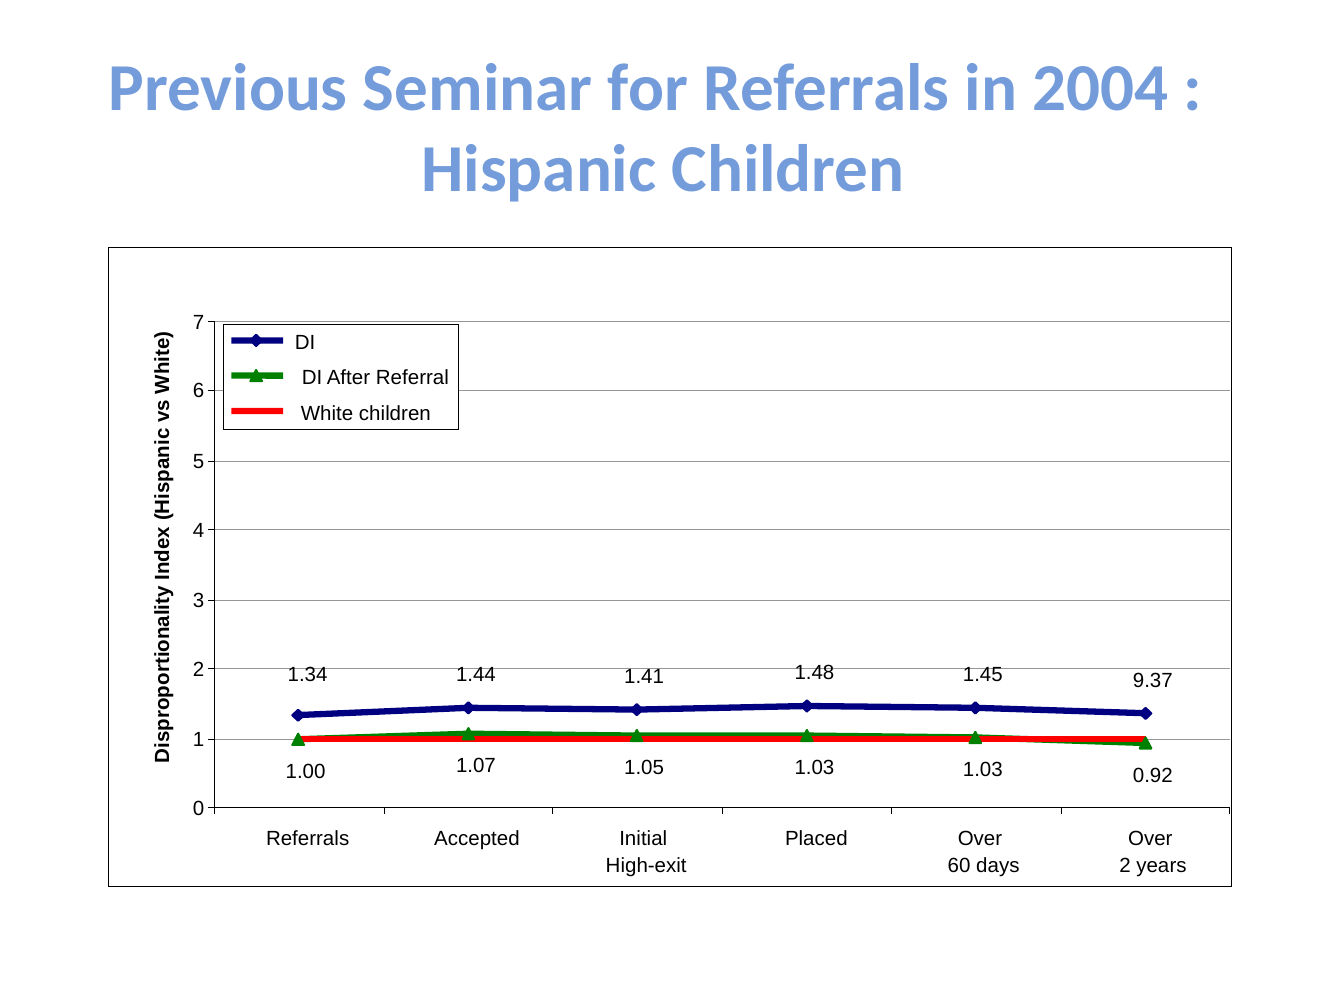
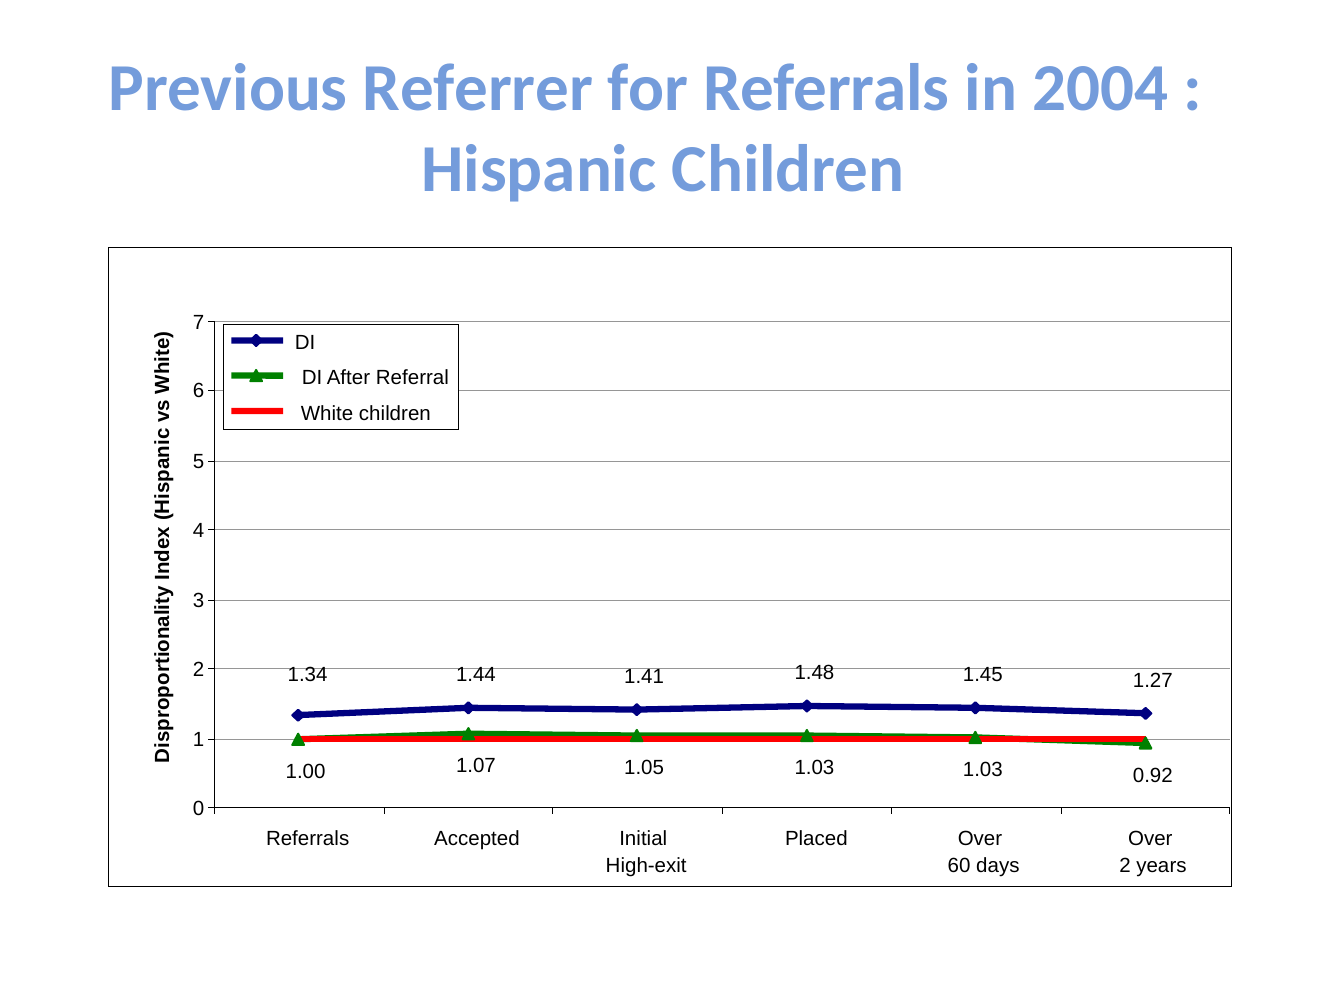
Seminar: Seminar -> Referrer
9.37: 9.37 -> 1.27
